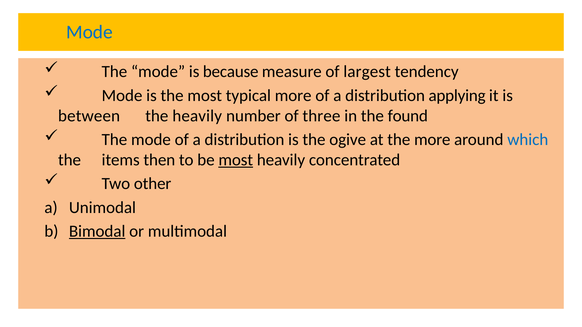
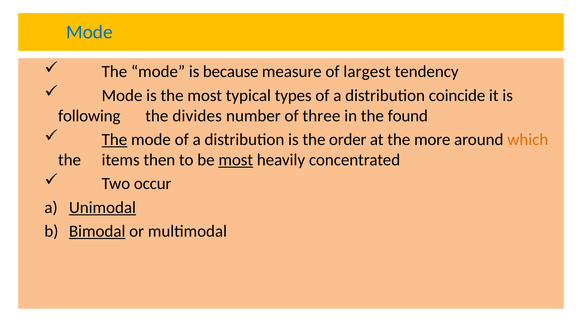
typical more: more -> types
applying: applying -> coincide
between: between -> following
the heavily: heavily -> divides
The at (114, 140) underline: none -> present
ogive: ogive -> order
which colour: blue -> orange
other: other -> occur
Unimodal underline: none -> present
